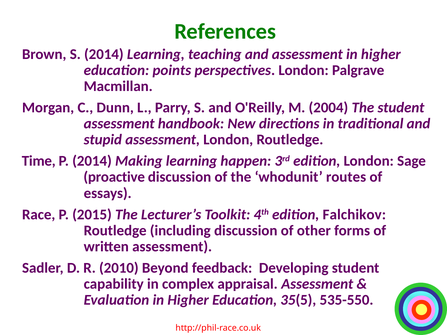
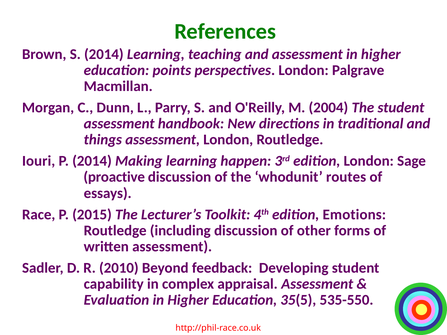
stupid: stupid -> things
Time: Time -> Iouri
Falchikov: Falchikov -> Emotions
